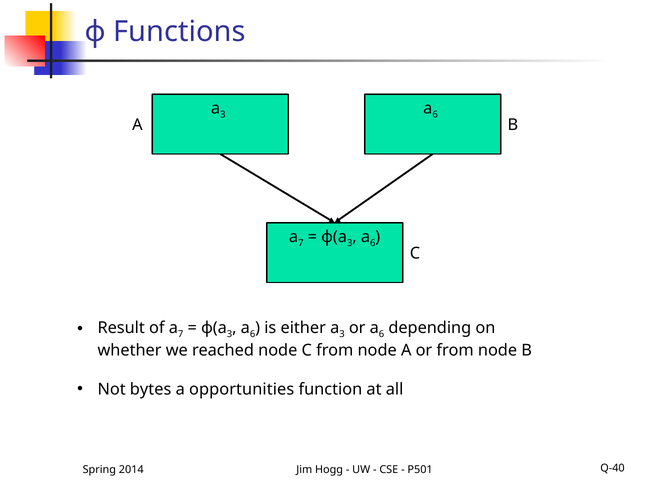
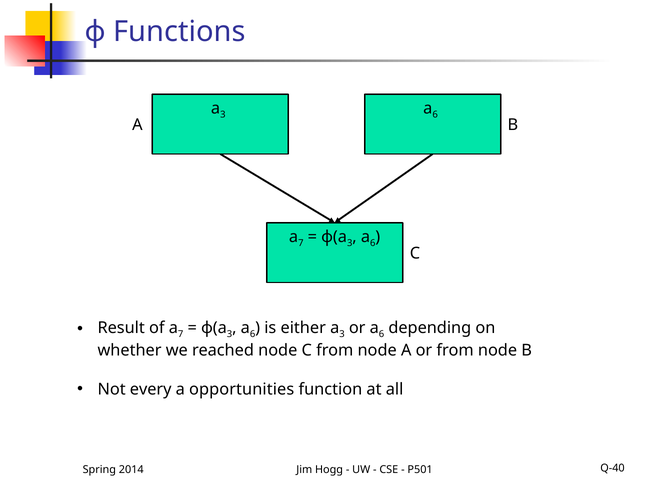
bytes: bytes -> every
